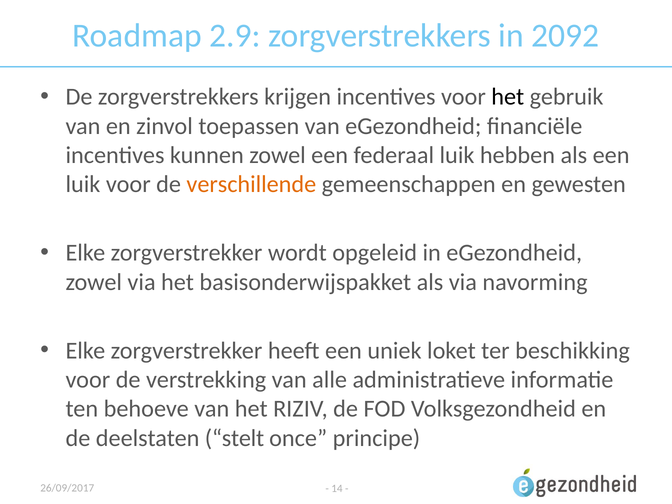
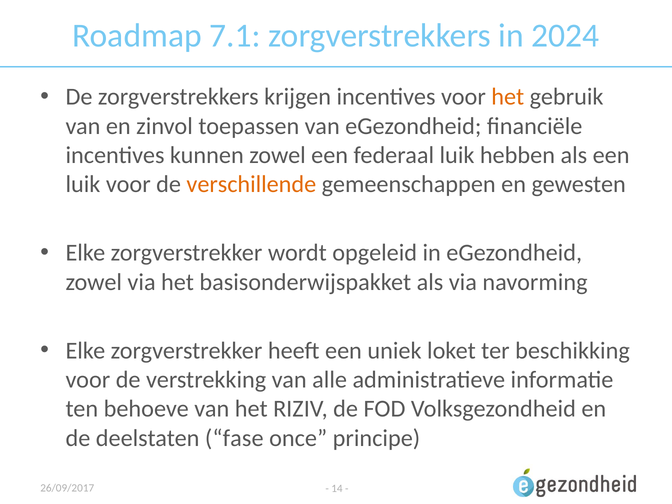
2.9: 2.9 -> 7.1
2092: 2092 -> 2024
het at (508, 97) colour: black -> orange
stelt: stelt -> fase
